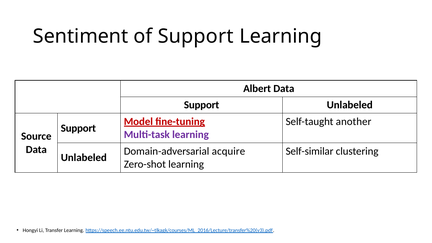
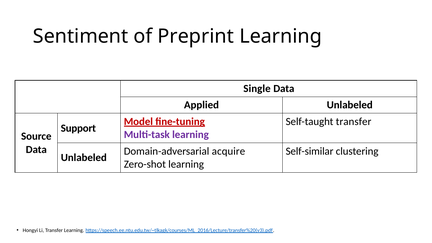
of Support: Support -> Preprint
Albert: Albert -> Single
Support at (202, 105): Support -> Applied
Self-taught another: another -> transfer
